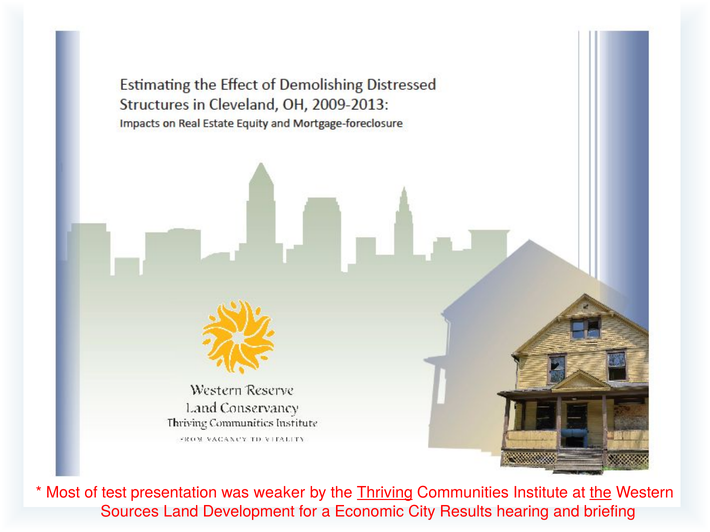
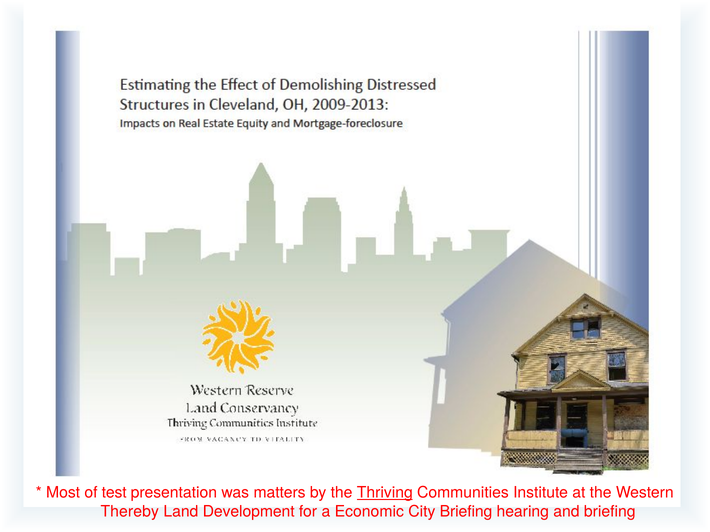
weaker: weaker -> matters
the at (601, 493) underline: present -> none
Sources: Sources -> Thereby
City Results: Results -> Briefing
